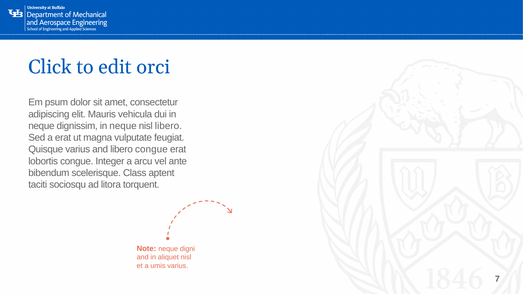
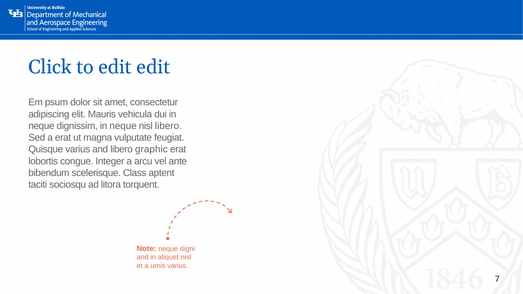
edit orci: orci -> edit
libero congue: congue -> graphic
